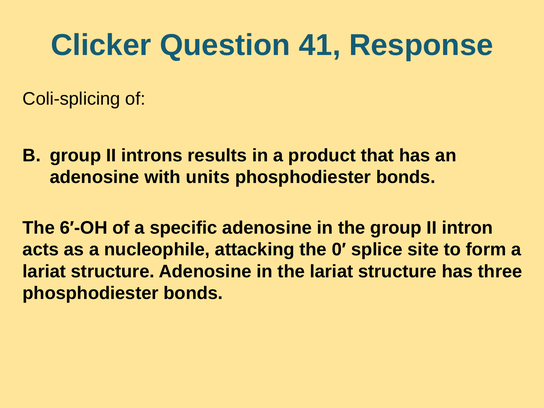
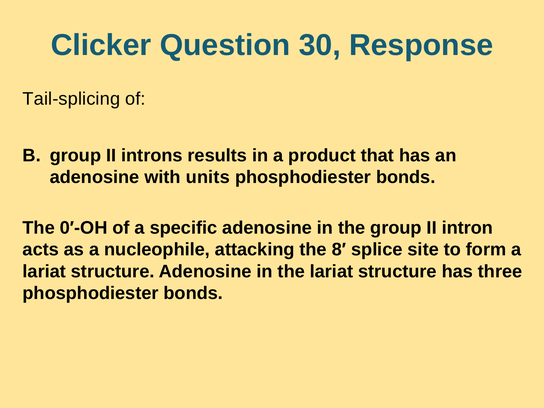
41: 41 -> 30
Coli-splicing: Coli-splicing -> Tail-splicing
6′-OH: 6′-OH -> 0′-OH
0′: 0′ -> 8′
